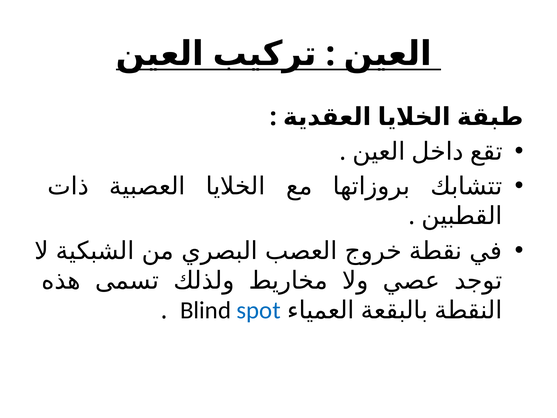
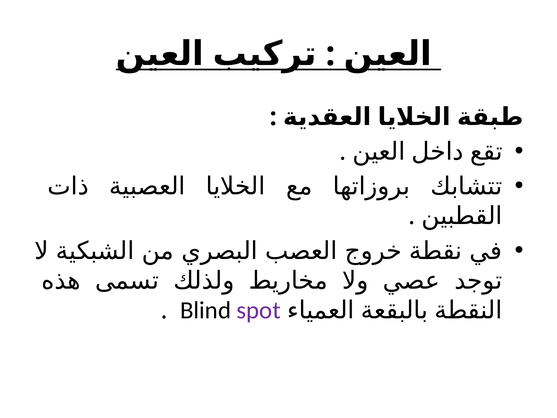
spot colour: blue -> purple
